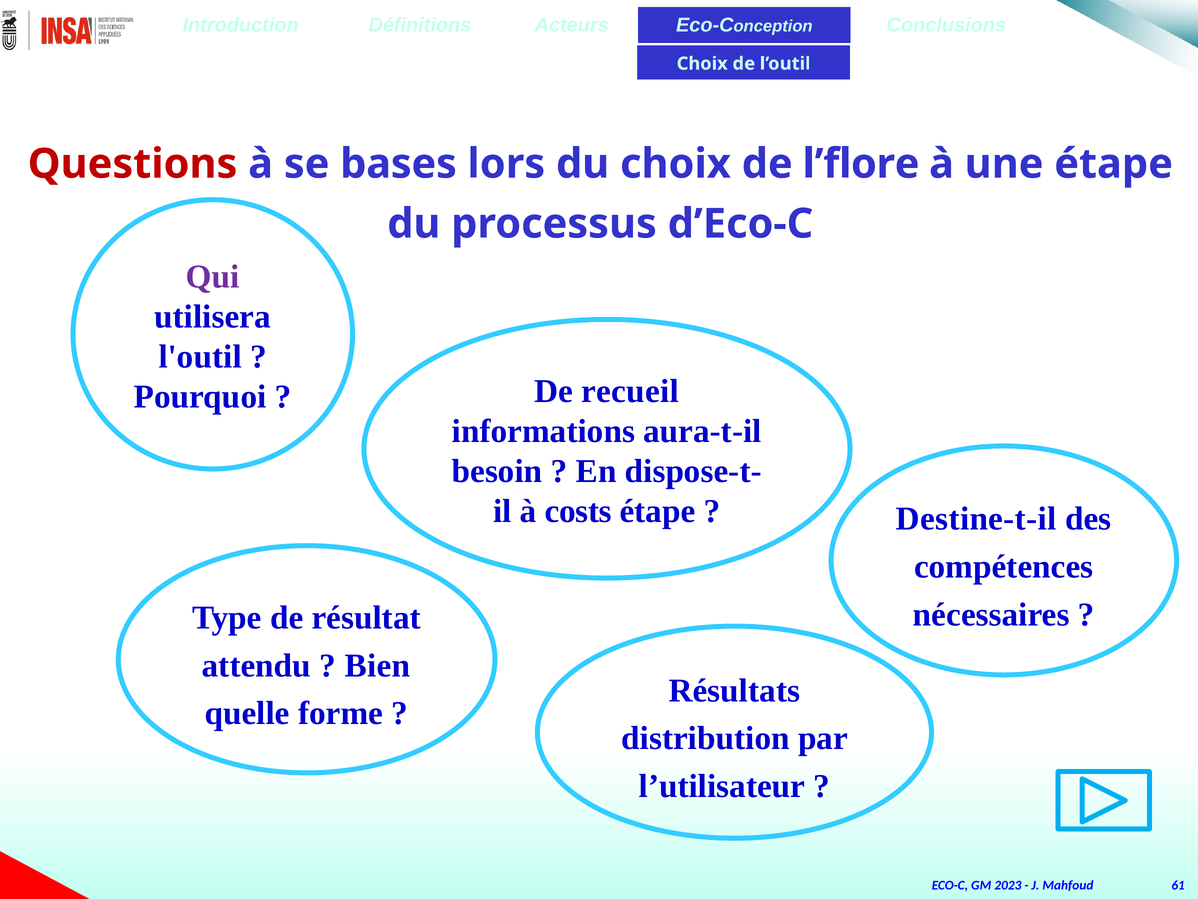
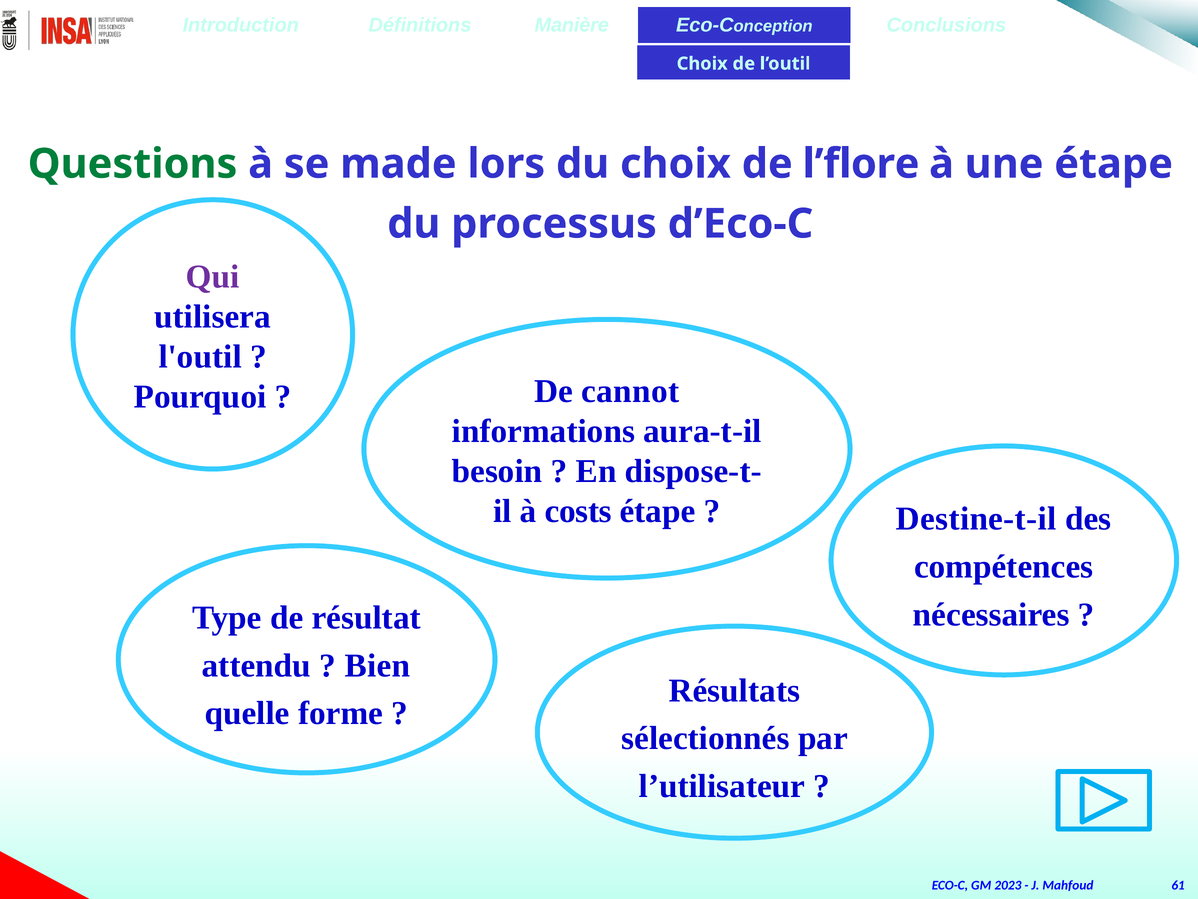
Acteurs: Acteurs -> Manière
Questions colour: red -> green
bases: bases -> made
recueil: recueil -> cannot
distribution: distribution -> sélectionnés
